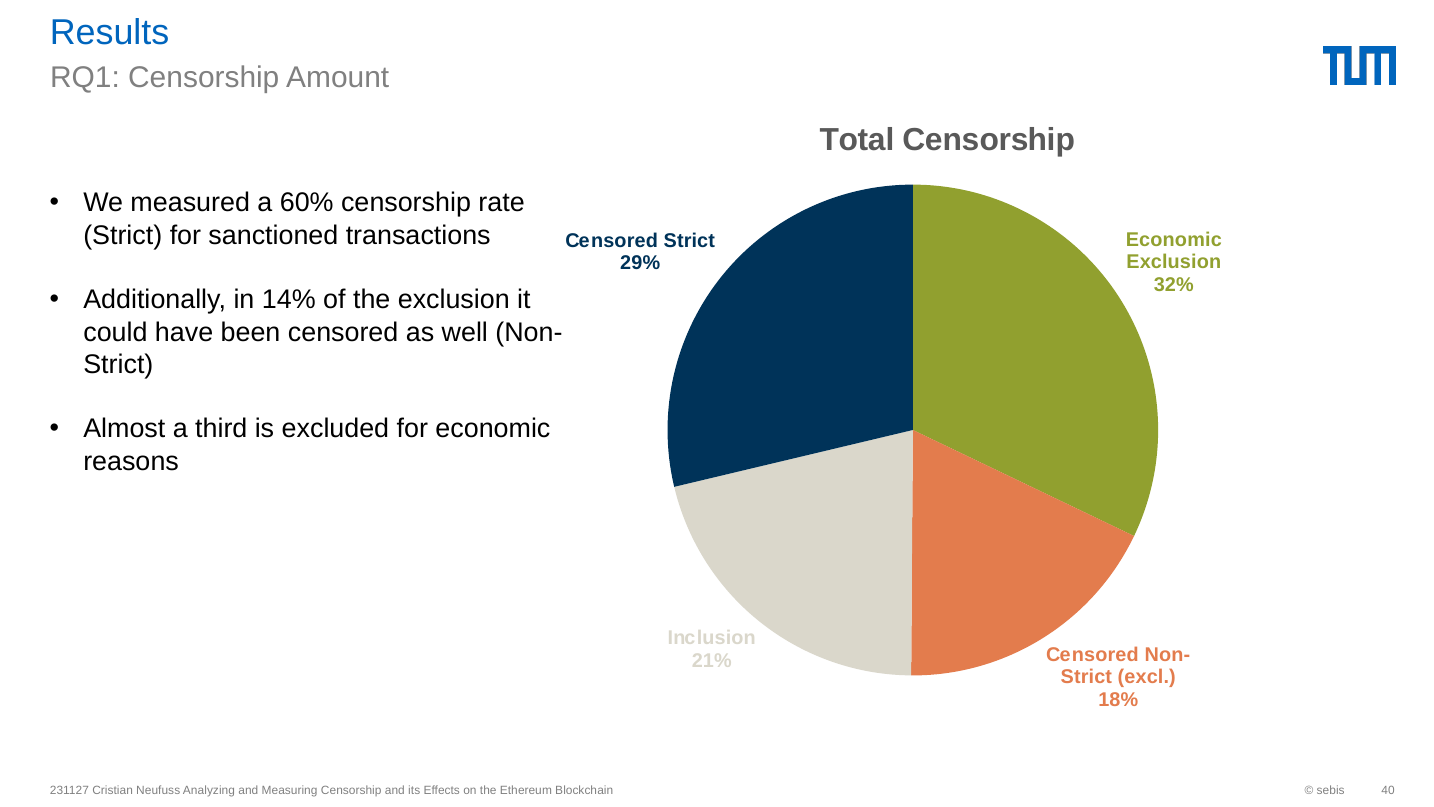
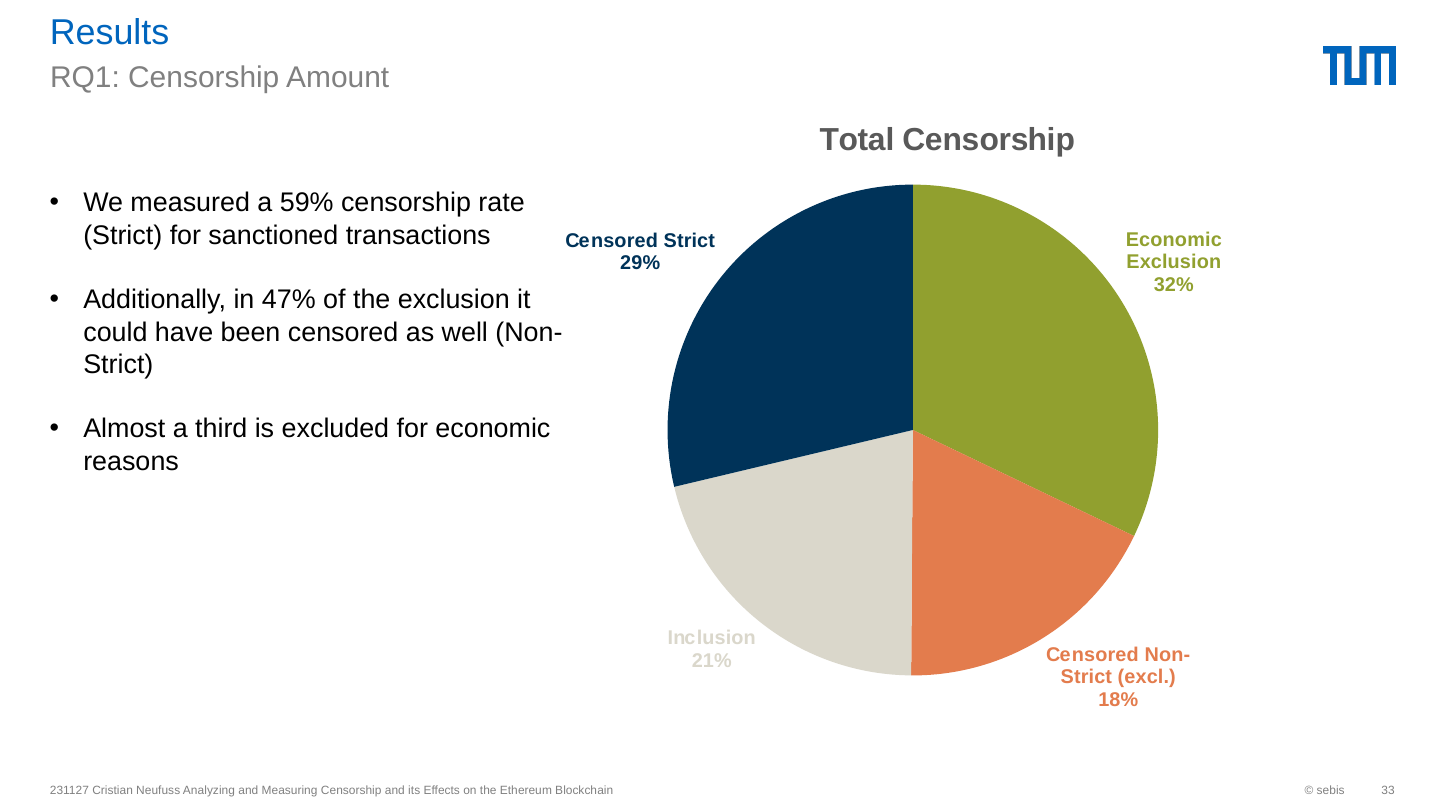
60%: 60% -> 59%
14%: 14% -> 47%
40: 40 -> 33
